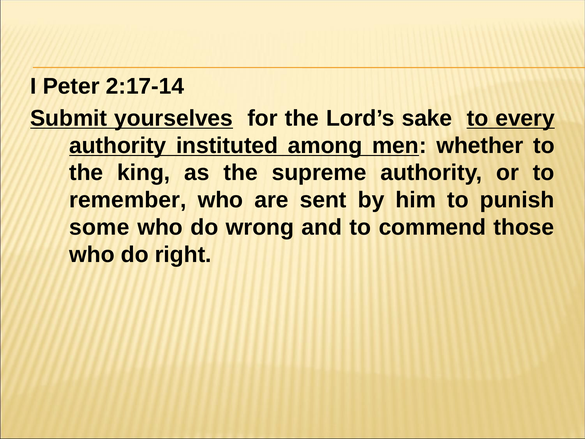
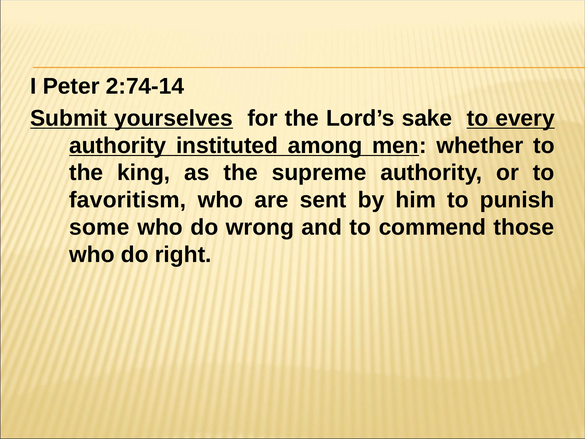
2:17-14: 2:17-14 -> 2:74-14
remember: remember -> favoritism
